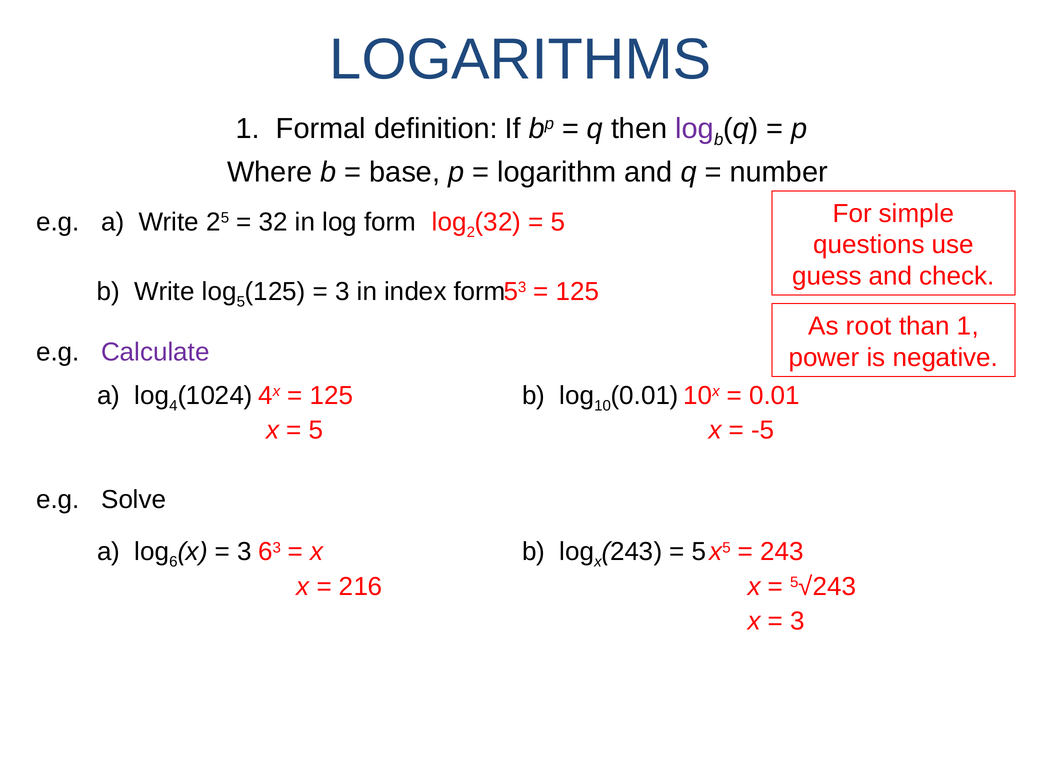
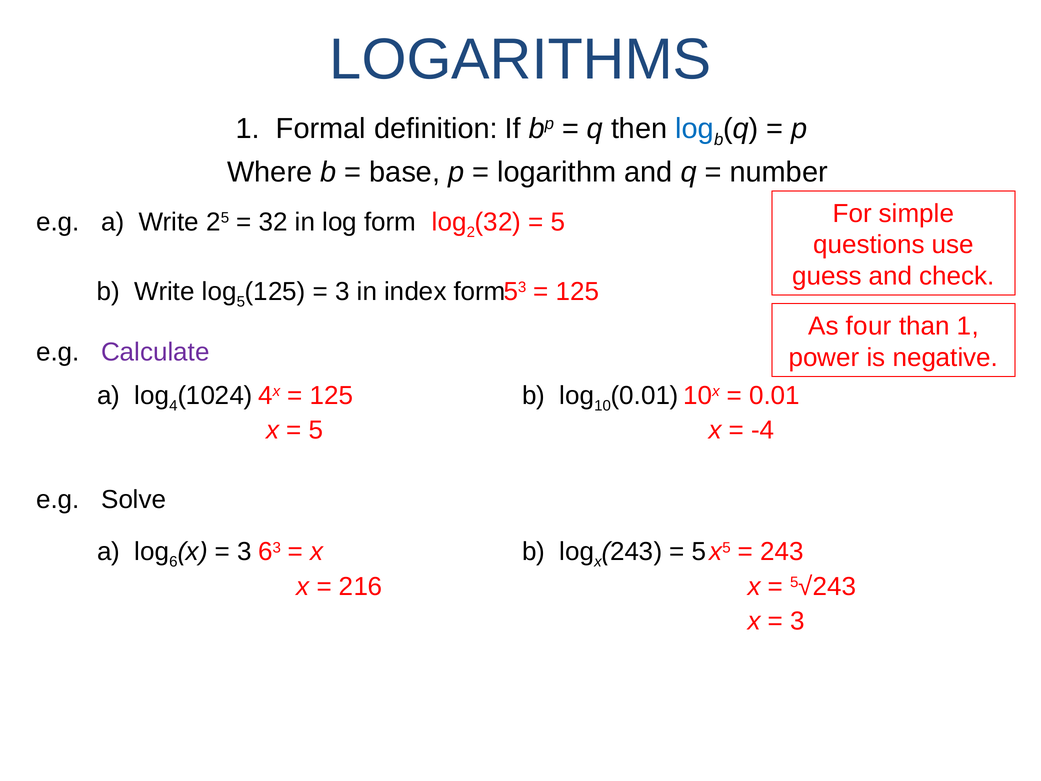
log at (695, 129) colour: purple -> blue
root: root -> four
-5: -5 -> -4
